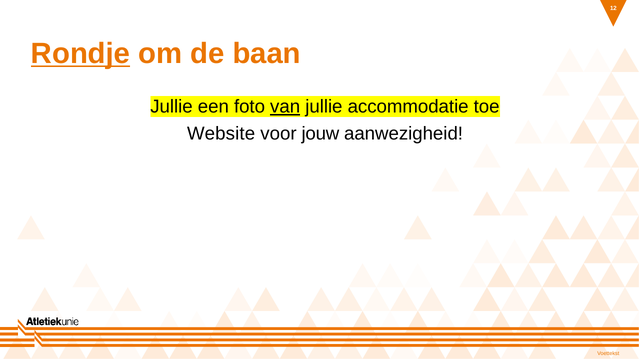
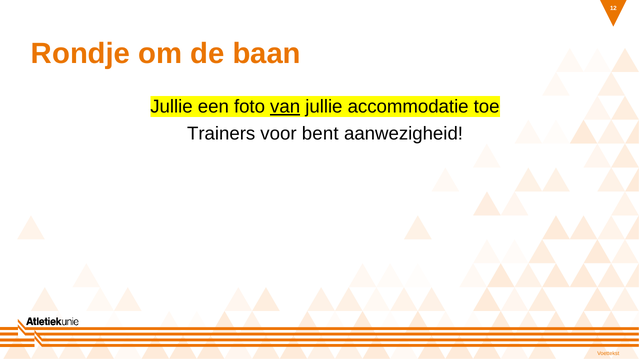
Rondje underline: present -> none
Website: Website -> Trainers
jouw: jouw -> bent
